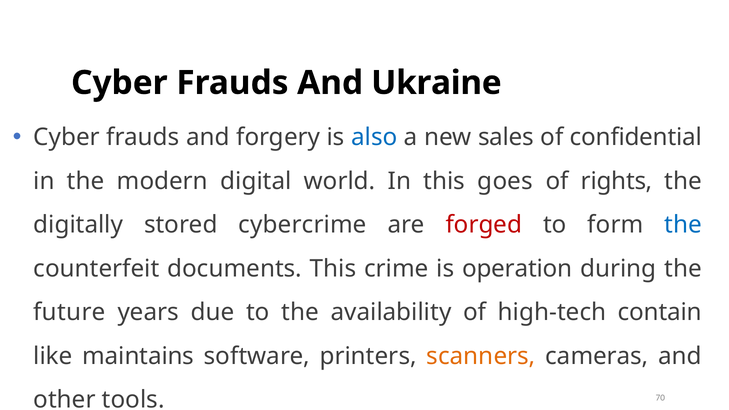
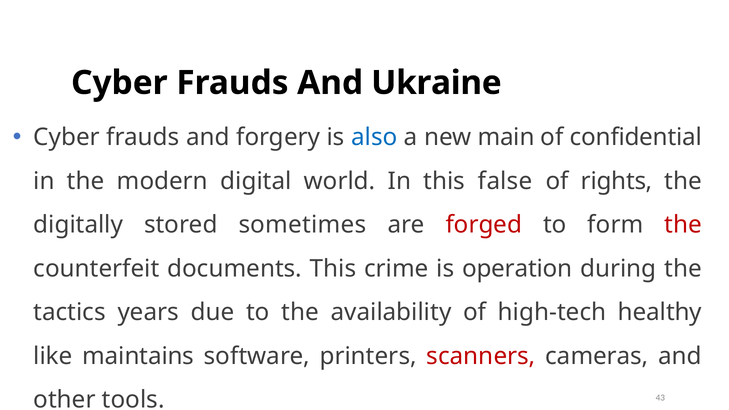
sales: sales -> main
goes: goes -> false
cybercrime: cybercrime -> sometimes
the at (683, 225) colour: blue -> red
future: future -> tactics
contain: contain -> healthy
scanners colour: orange -> red
70: 70 -> 43
